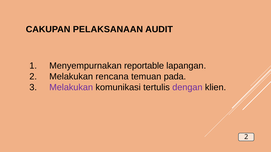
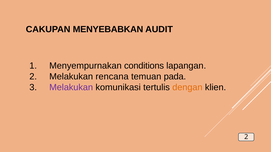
PELAKSANAAN: PELAKSANAAN -> MENYEBABKAN
reportable: reportable -> conditions
dengan colour: purple -> orange
